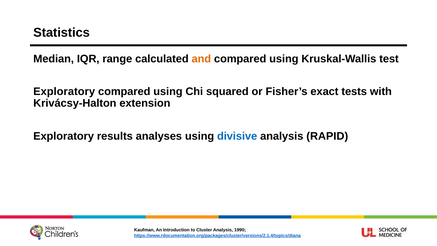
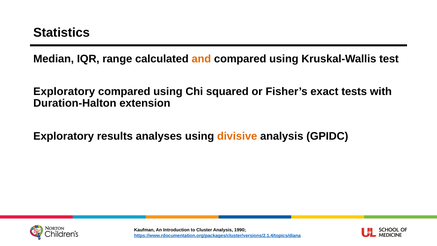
Krivácsy-Halton: Krivácsy-Halton -> Duration-Halton
divisive colour: blue -> orange
RAPID: RAPID -> GPIDC
